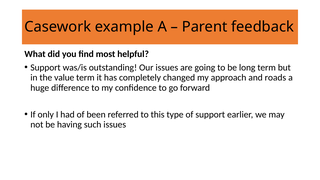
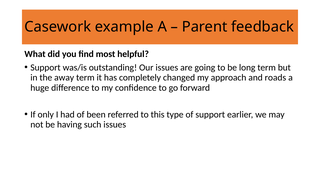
value: value -> away
